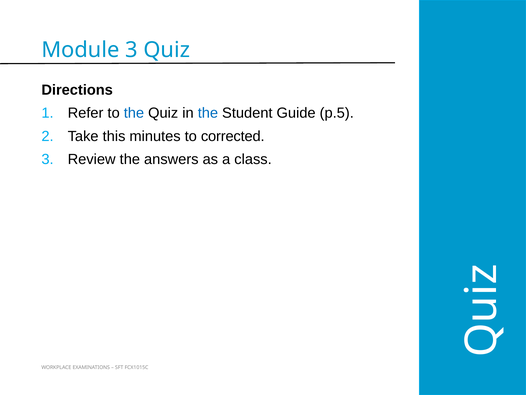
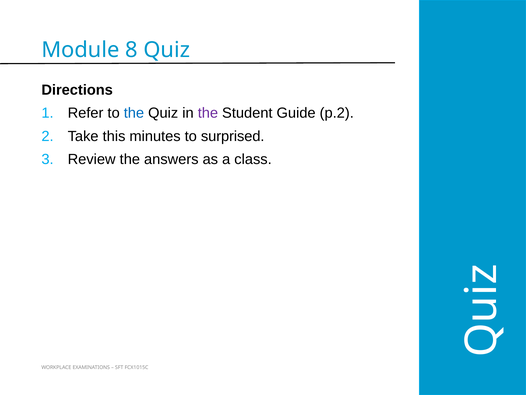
Module 3: 3 -> 8
the at (208, 113) colour: blue -> purple
p.5: p.5 -> p.2
corrected: corrected -> surprised
